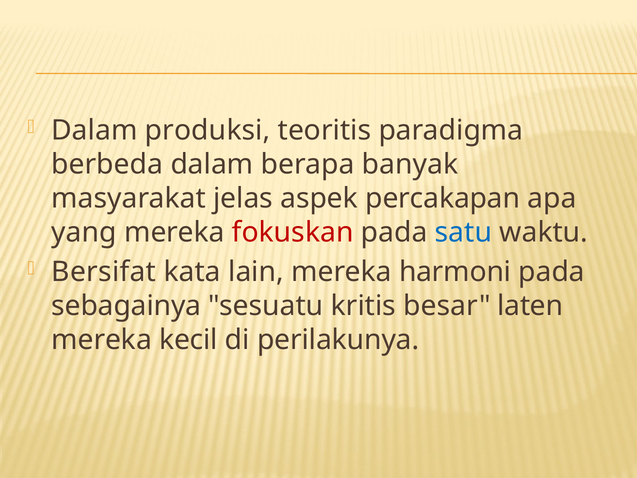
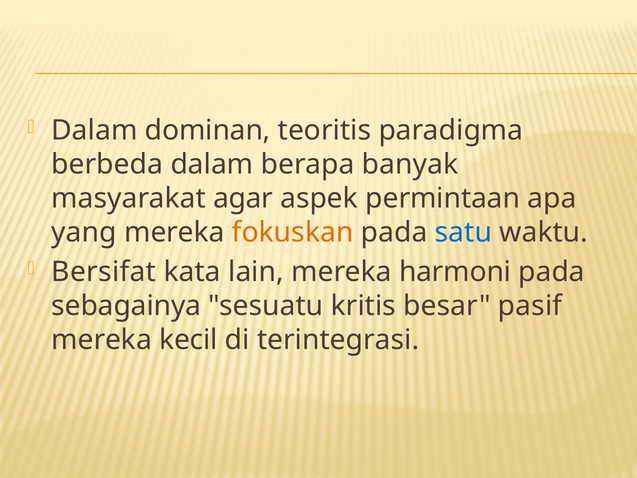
produksi: produksi -> dominan
jelas: jelas -> agar
percakapan: percakapan -> permintaan
fokuskan colour: red -> orange
laten: laten -> pasif
perilakunya: perilakunya -> terintegrasi
